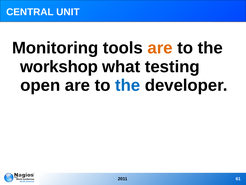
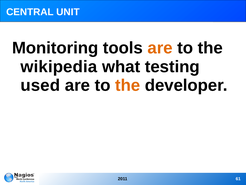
workshop: workshop -> wikipedia
open: open -> used
the at (128, 85) colour: blue -> orange
